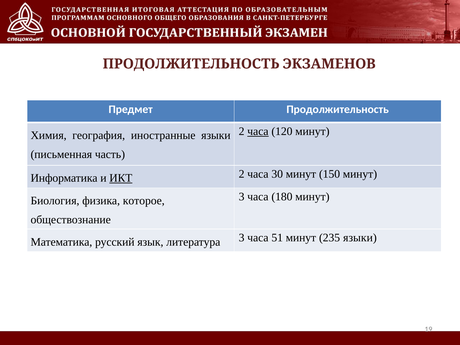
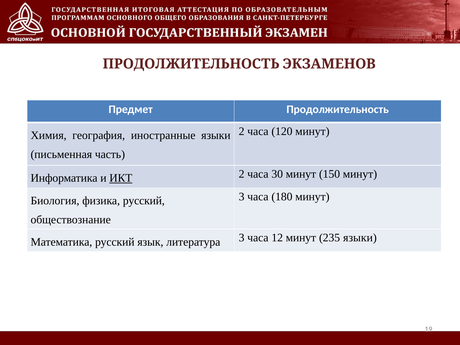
часа at (258, 131) underline: present -> none
физика которое: которое -> русский
51: 51 -> 12
